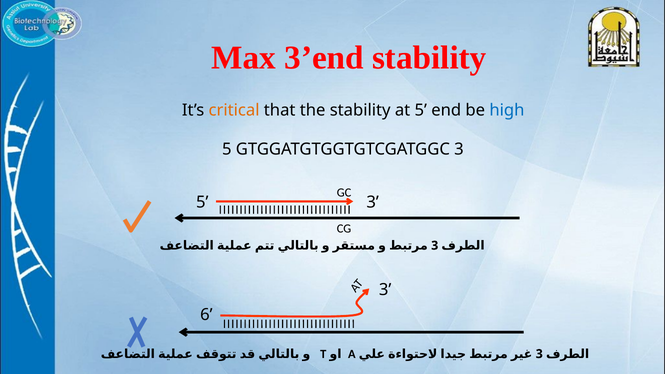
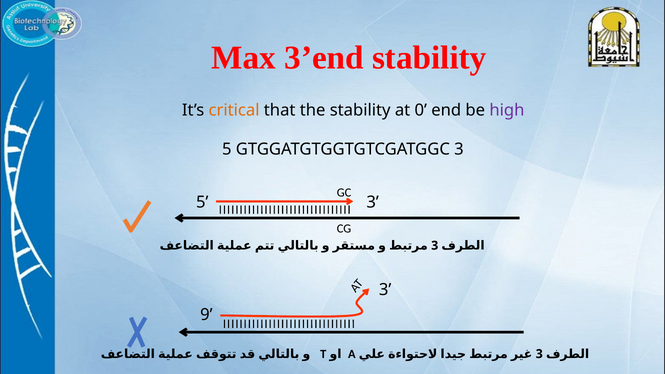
at 5: 5 -> 0
high colour: blue -> purple
6: 6 -> 9
